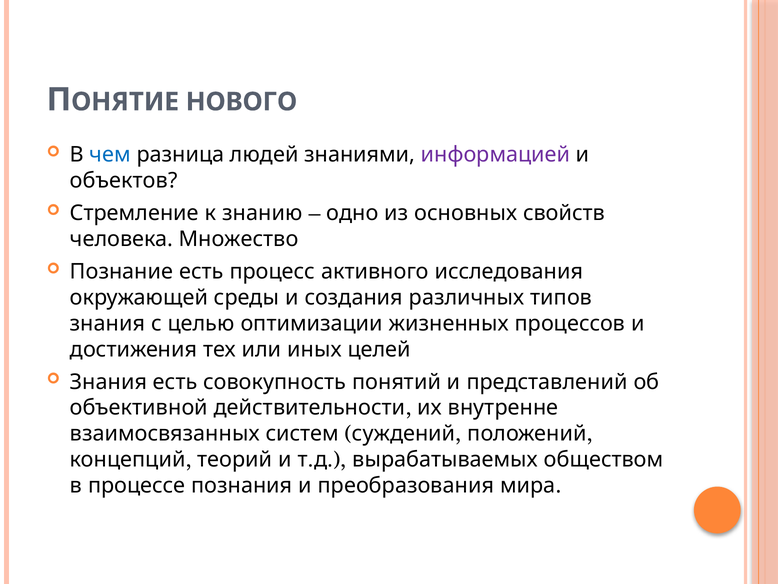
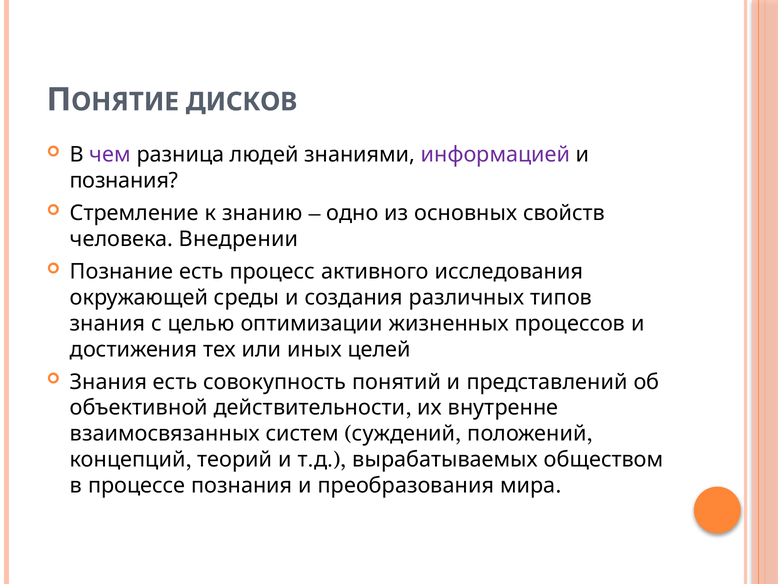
НОВОГО: НОВОГО -> ДИСКОВ
чем colour: blue -> purple
объектов at (124, 180): объектов -> познания
Множество: Множество -> Внедрении
